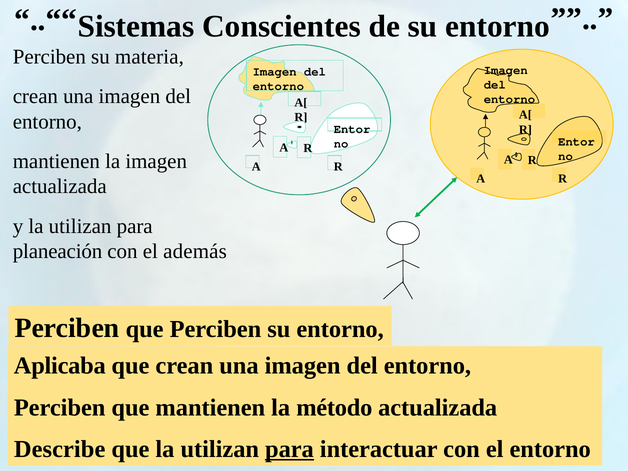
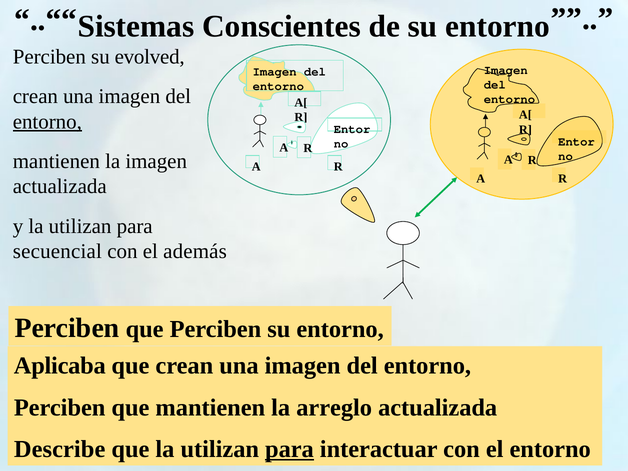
materia: materia -> evolved
entorno at (47, 122) underline: none -> present
planeación: planeación -> secuencial
método: método -> arreglo
